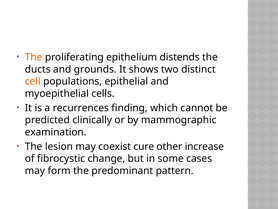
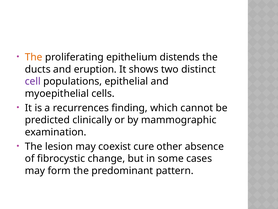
grounds: grounds -> eruption
cell colour: orange -> purple
increase: increase -> absence
